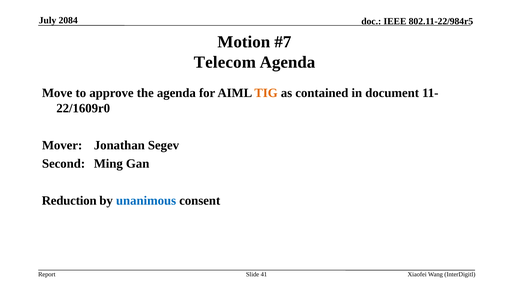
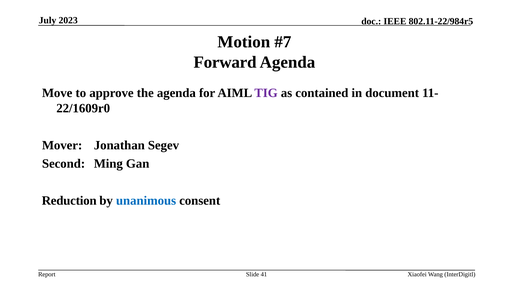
2084: 2084 -> 2023
Telecom: Telecom -> Forward
TIG colour: orange -> purple
